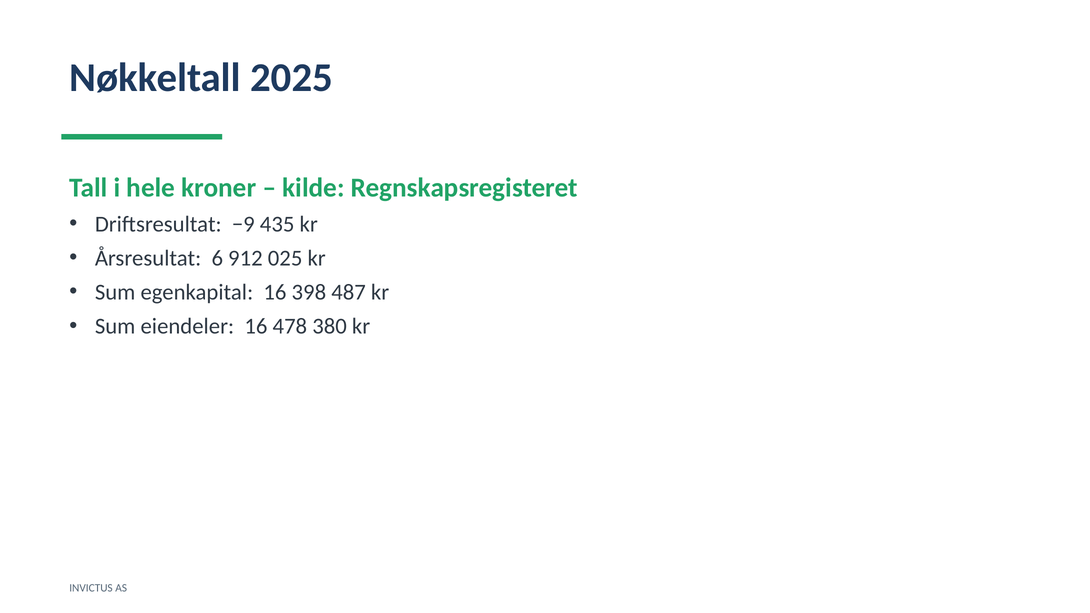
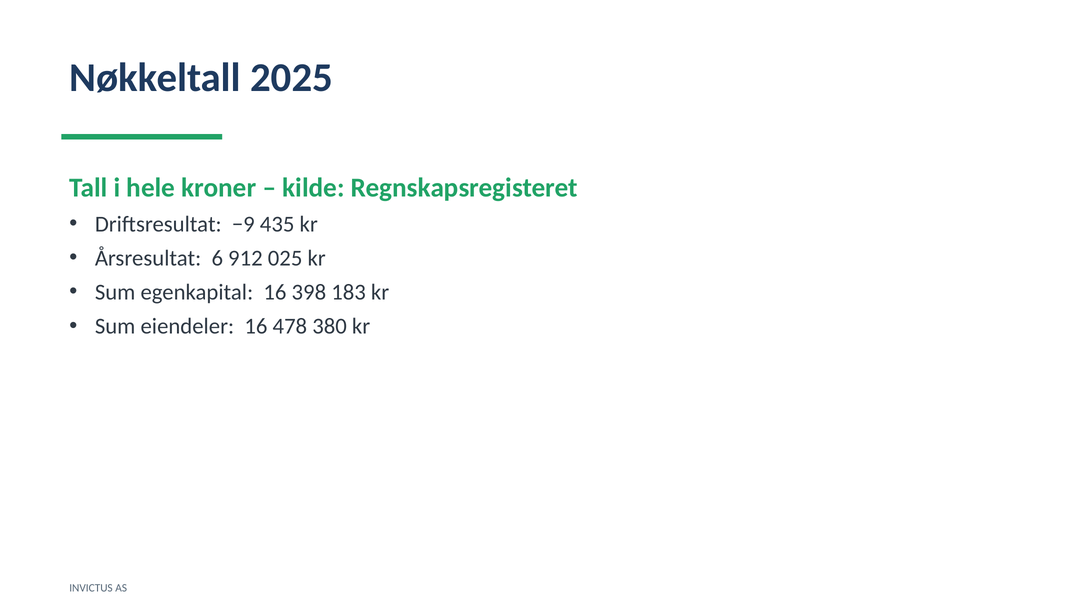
487: 487 -> 183
